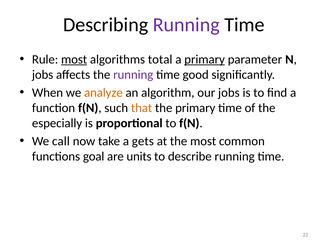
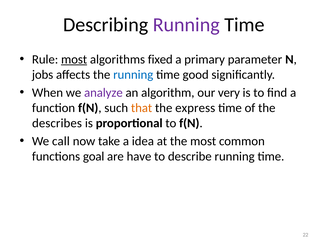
total: total -> fixed
primary at (205, 59) underline: present -> none
running at (133, 75) colour: purple -> blue
analyze colour: orange -> purple
our jobs: jobs -> very
the primary: primary -> express
especially: especially -> describes
gets: gets -> idea
units: units -> have
